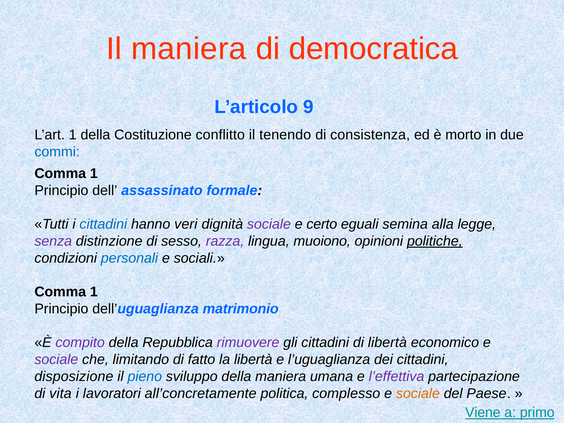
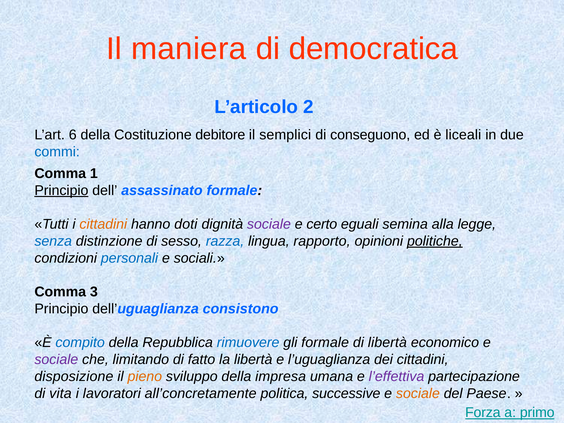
9: 9 -> 2
L’art 1: 1 -> 6
conflitto: conflitto -> debitore
tenendo: tenendo -> semplici
consistenza: consistenza -> conseguono
morto: morto -> liceali
Principio at (61, 190) underline: none -> present
cittadini at (103, 224) colour: blue -> orange
veri: veri -> doti
senza colour: purple -> blue
razza colour: purple -> blue
muoiono: muoiono -> rapporto
1 at (94, 292): 1 -> 3
matrimonio: matrimonio -> consistono
compito colour: purple -> blue
rimuovere colour: purple -> blue
gli cittadini: cittadini -> formale
pieno colour: blue -> orange
della maniera: maniera -> impresa
complesso: complesso -> successive
Viene: Viene -> Forza
